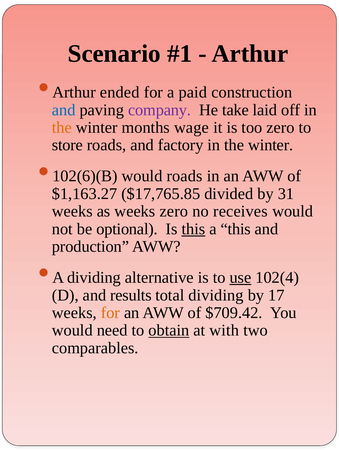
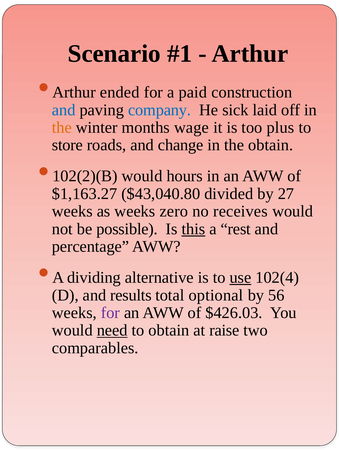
company colour: purple -> blue
take: take -> sick
too zero: zero -> plus
factory: factory -> change
winter at (271, 145): winter -> obtain
102(6)(B: 102(6)(B -> 102(2)(B
would roads: roads -> hours
$17,765.85: $17,765.85 -> $43,040.80
31: 31 -> 27
optional: optional -> possible
a this: this -> rest
production: production -> percentage
total dividing: dividing -> optional
17: 17 -> 56
for at (110, 313) colour: orange -> purple
$709.42: $709.42 -> $426.03
need underline: none -> present
obtain at (169, 330) underline: present -> none
with: with -> raise
